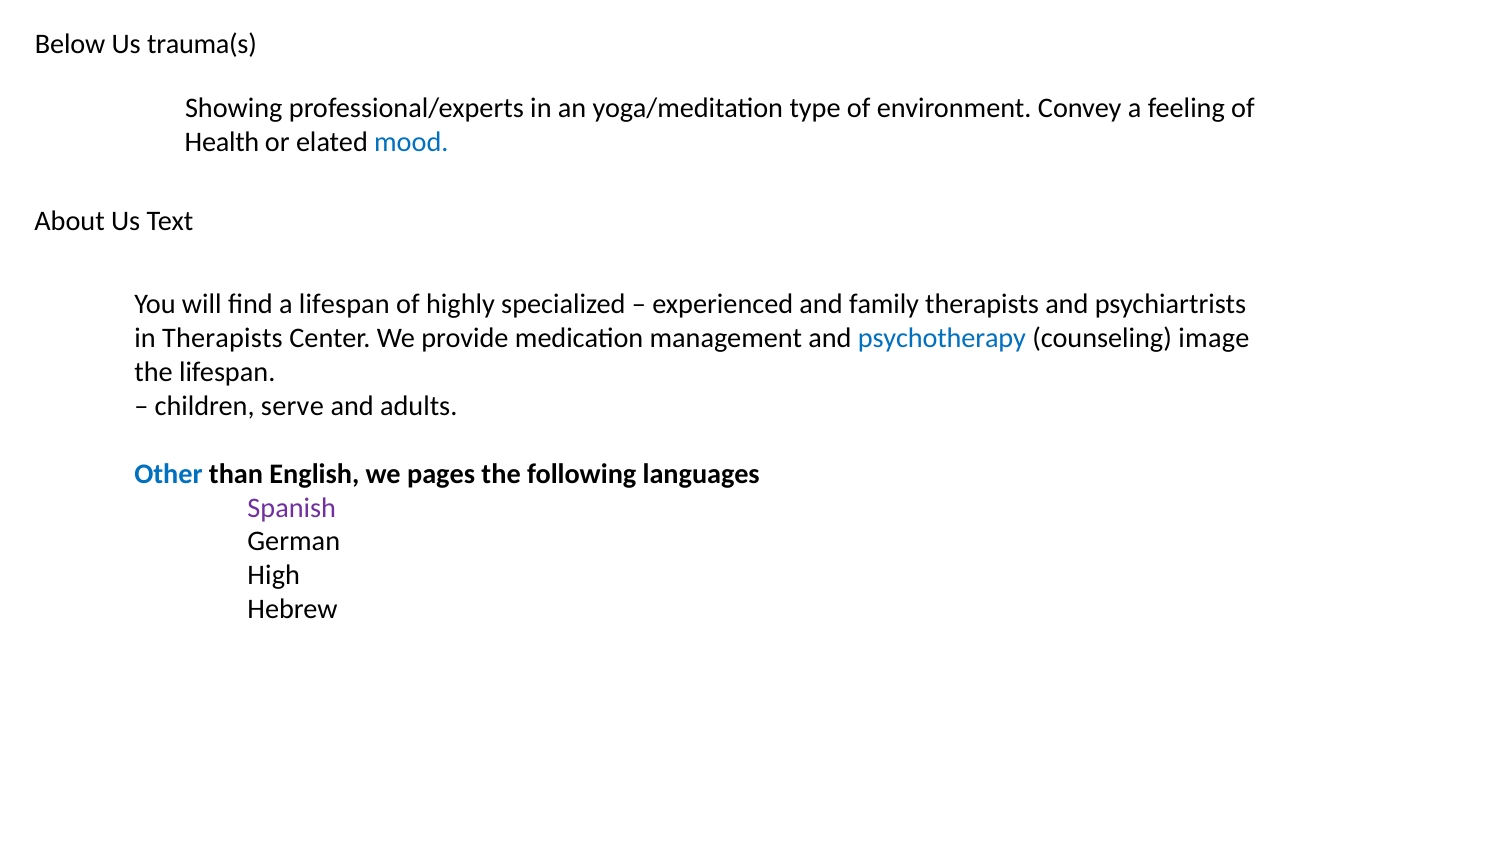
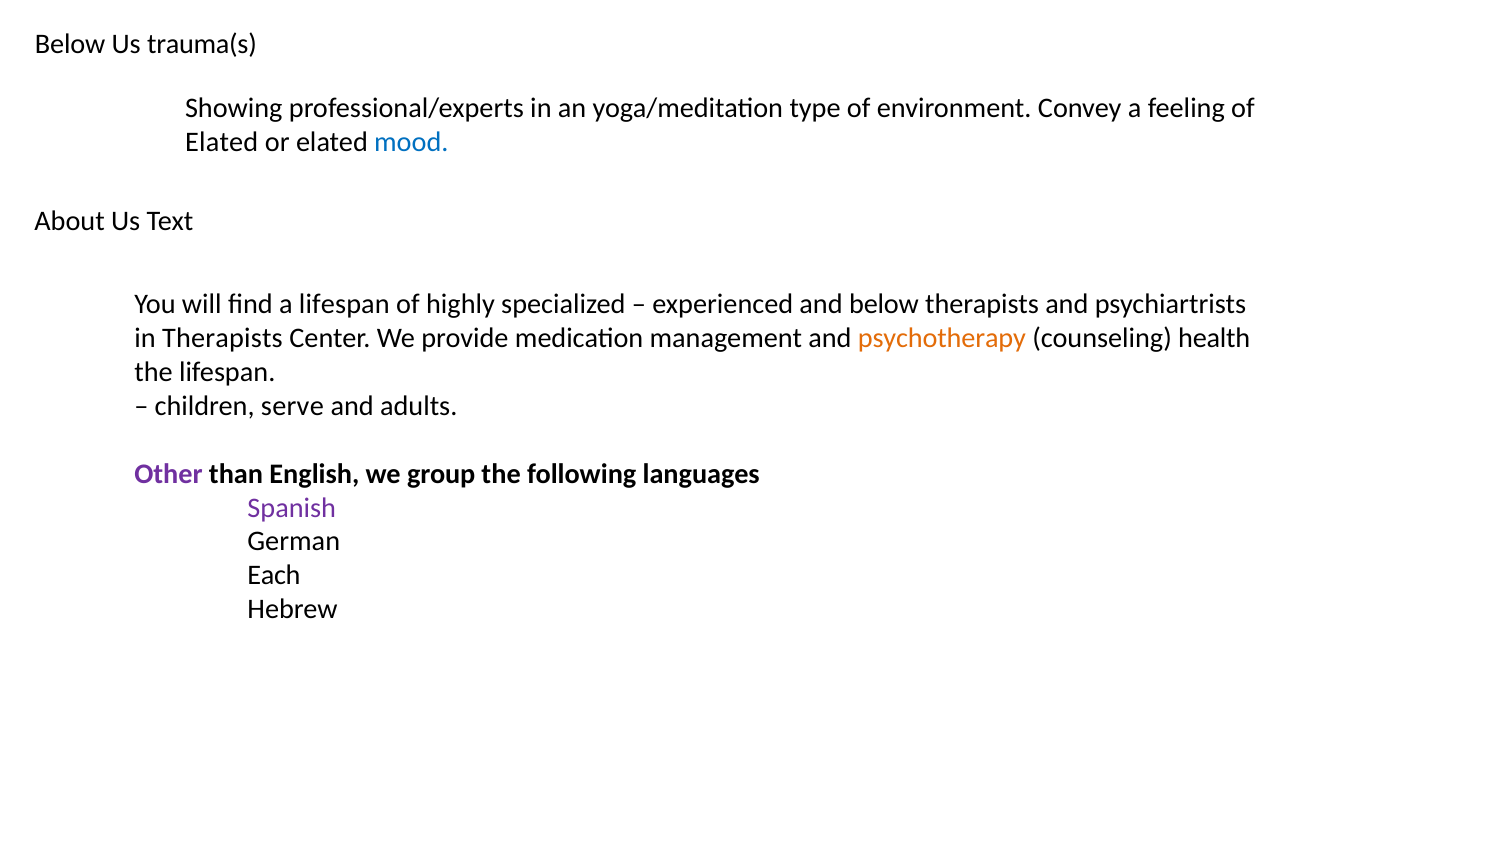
Health at (222, 142): Health -> Elated
and family: family -> below
psychotherapy colour: blue -> orange
image: image -> health
Other colour: blue -> purple
pages: pages -> group
High: High -> Each
